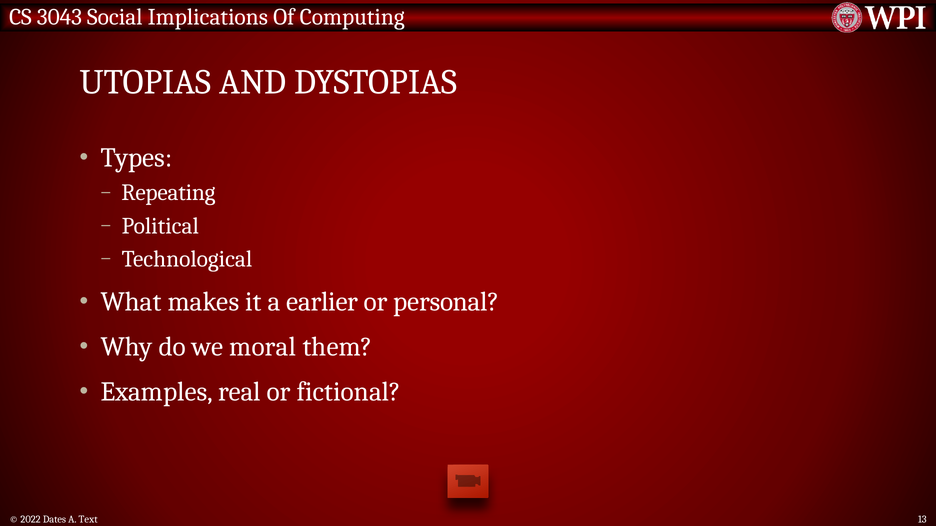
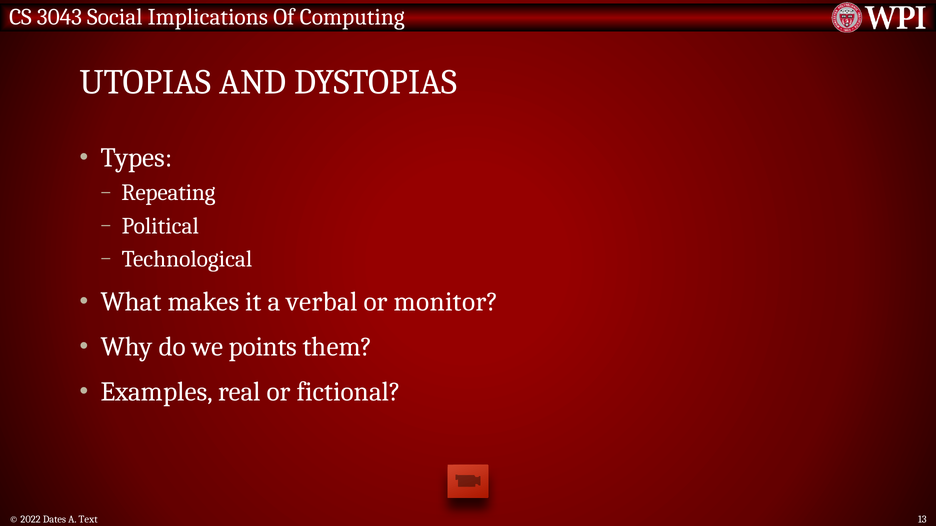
earlier: earlier -> verbal
personal: personal -> monitor
moral: moral -> points
